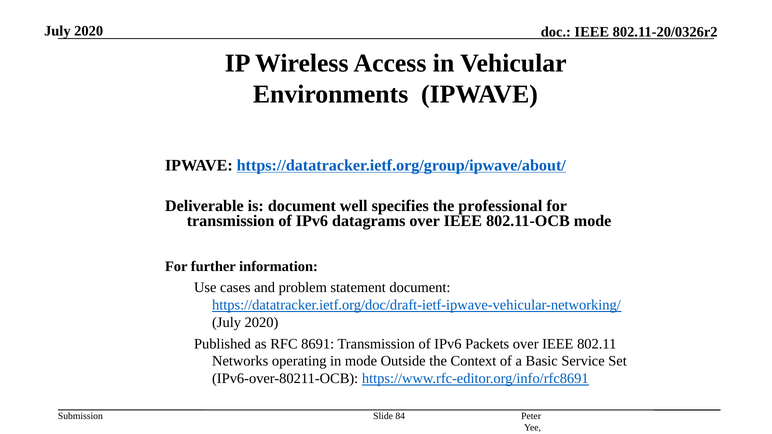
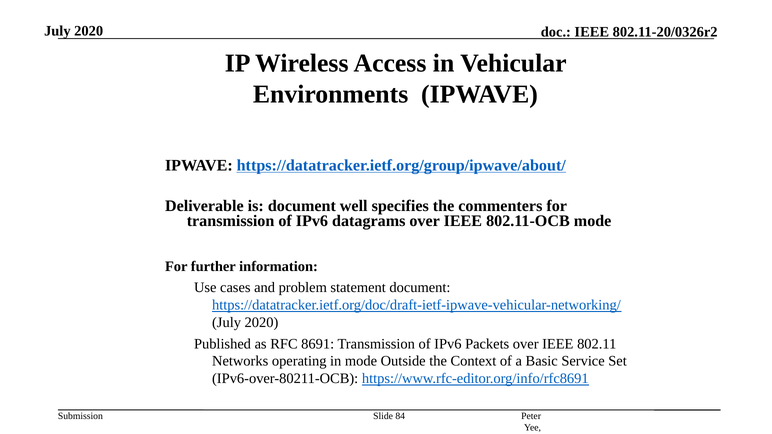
professional: professional -> commenters
